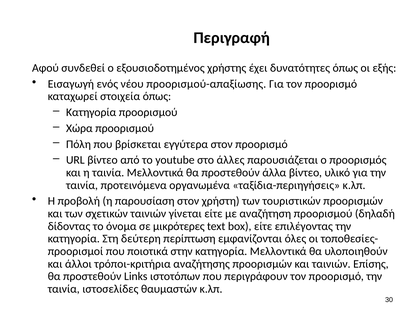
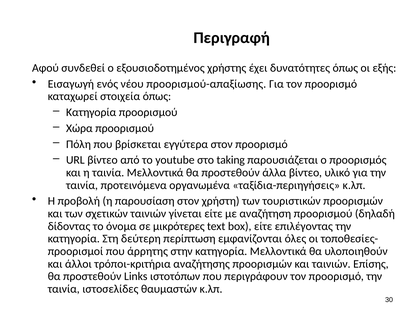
άλλες: άλλες -> taking
ποιοτικά: ποιοτικά -> άρρητης
